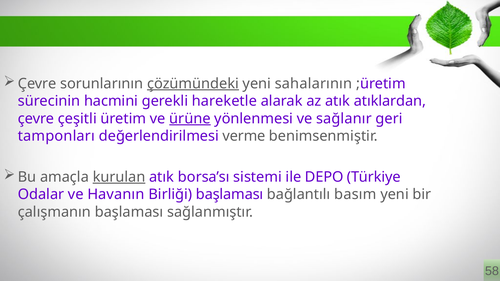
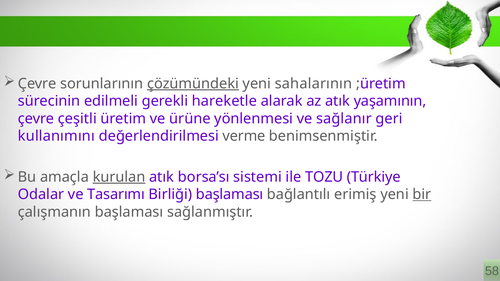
hacmini: hacmini -> edilmeli
atıklardan: atıklardan -> yaşamının
ürüne underline: present -> none
tamponları: tamponları -> kullanımını
DEPO: DEPO -> TOZU
Havanın: Havanın -> Tasarımı
basım: basım -> erimiş
bir underline: none -> present
